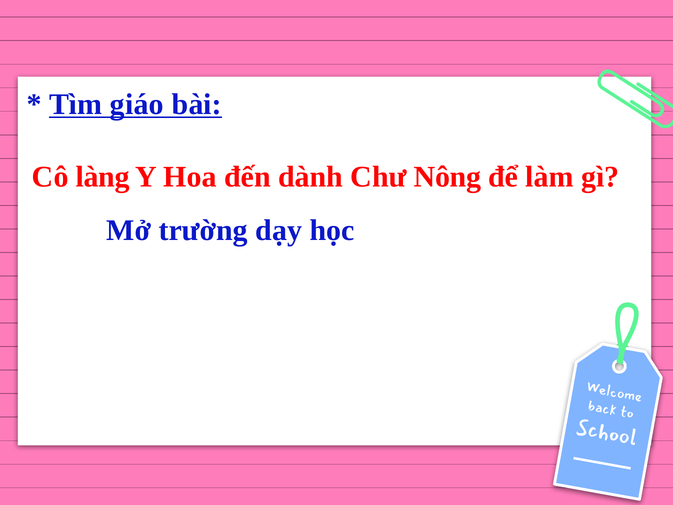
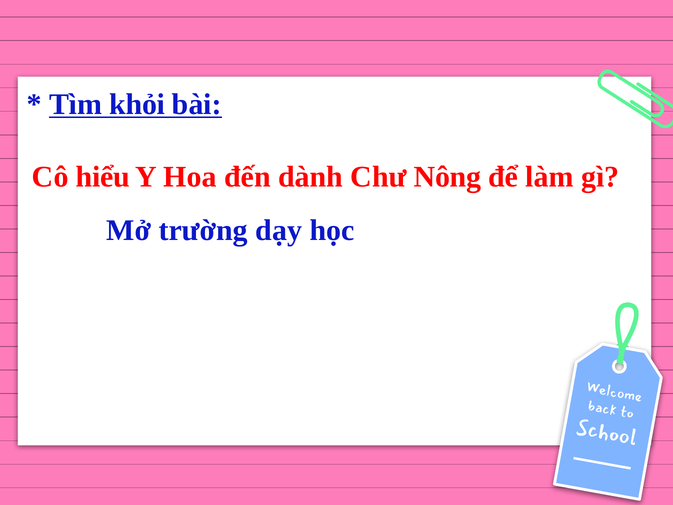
giáo: giáo -> khỏi
làng: làng -> hiểu
